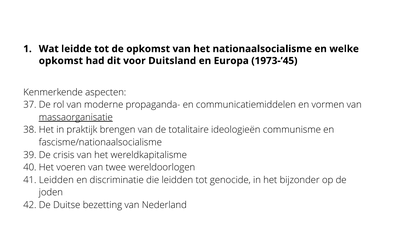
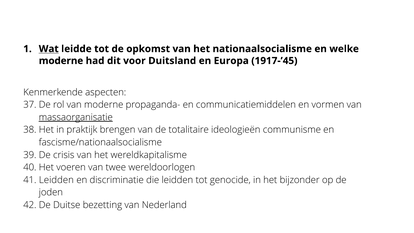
Wat underline: none -> present
opkomst at (61, 61): opkomst -> moderne
1973-’45: 1973-’45 -> 1917-’45
